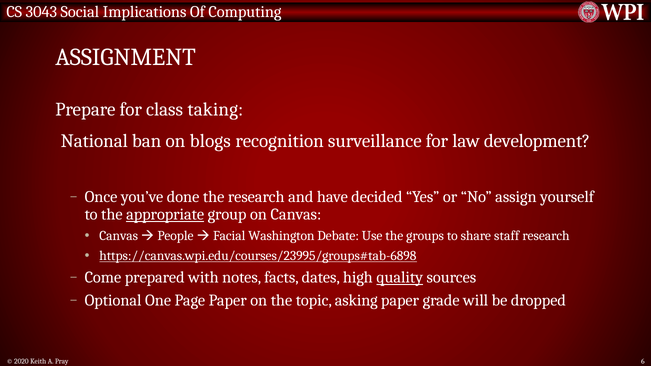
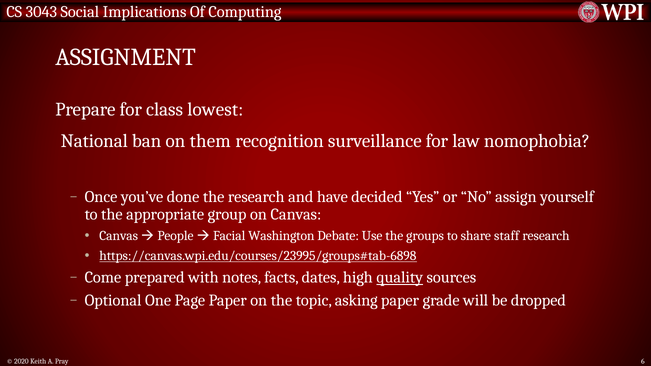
taking: taking -> lowest
blogs: blogs -> them
development: development -> nomophobia
appropriate underline: present -> none
